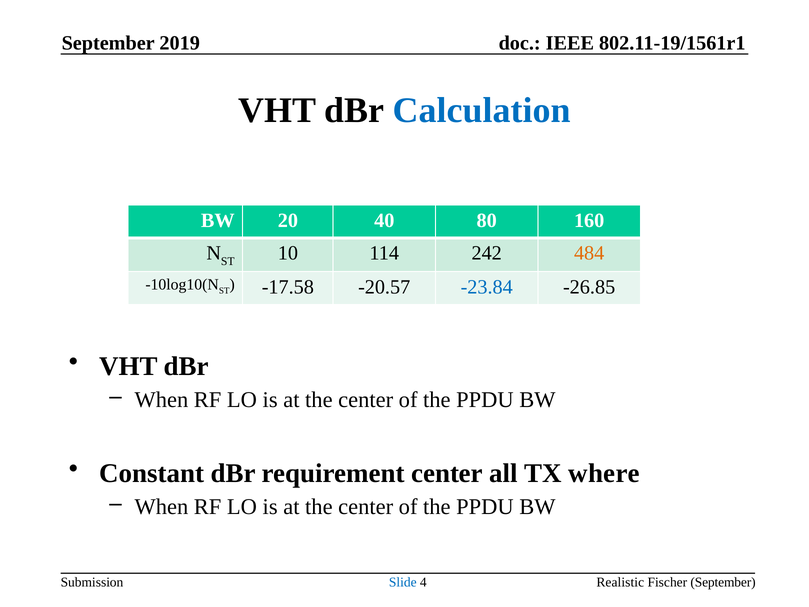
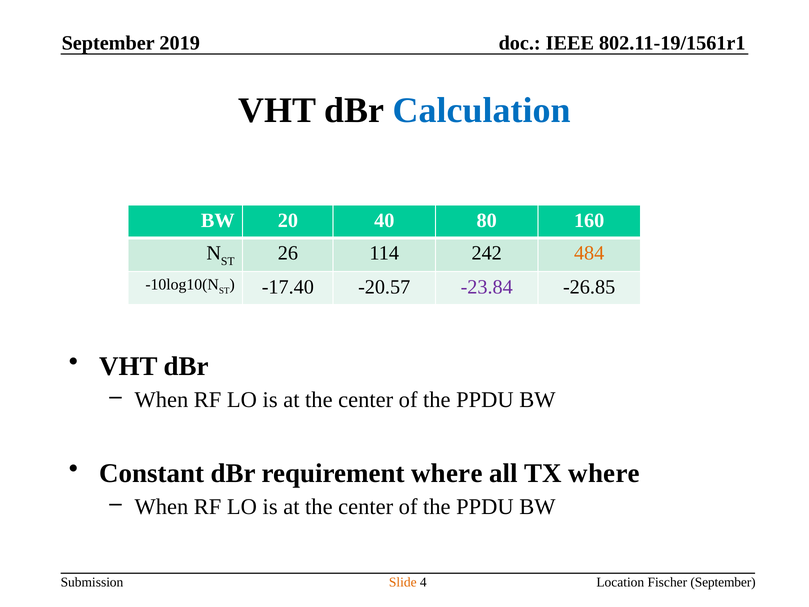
10: 10 -> 26
-17.58: -17.58 -> -17.40
-23.84 colour: blue -> purple
requirement center: center -> where
Realistic: Realistic -> Location
Slide colour: blue -> orange
